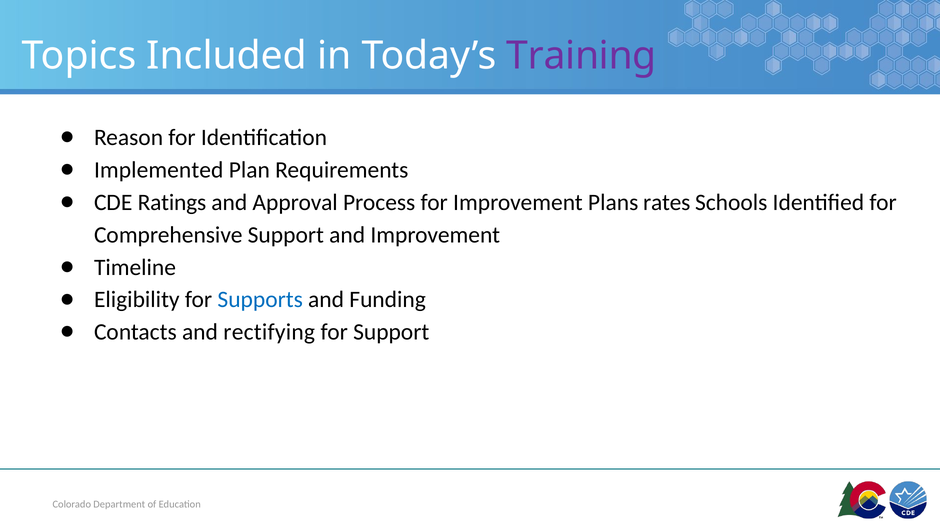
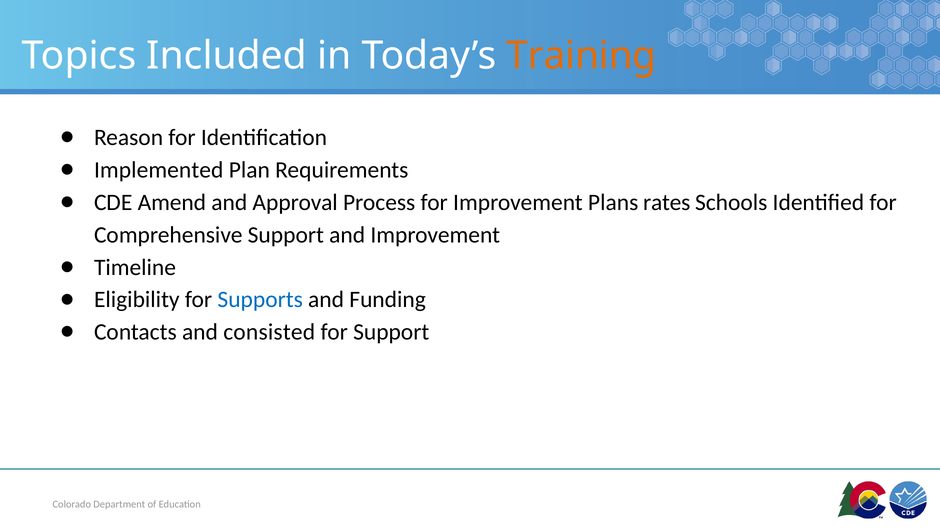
Training colour: purple -> orange
Ratings: Ratings -> Amend
rectifying: rectifying -> consisted
